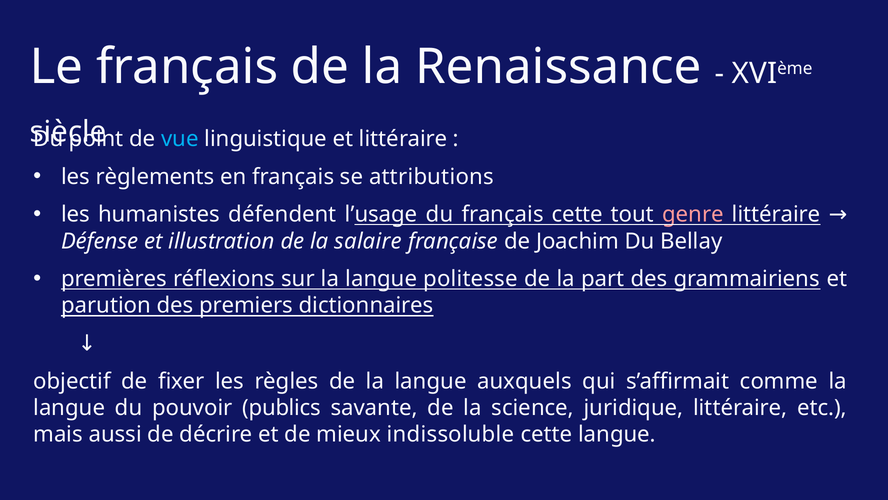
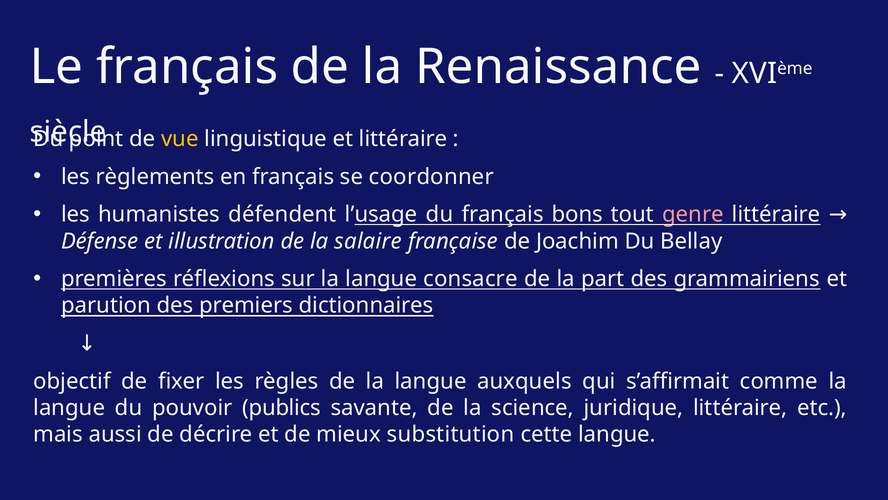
vue colour: light blue -> yellow
attributions: attributions -> coordonner
français cette: cette -> bons
politesse: politesse -> consacre
indissoluble: indissoluble -> substitution
